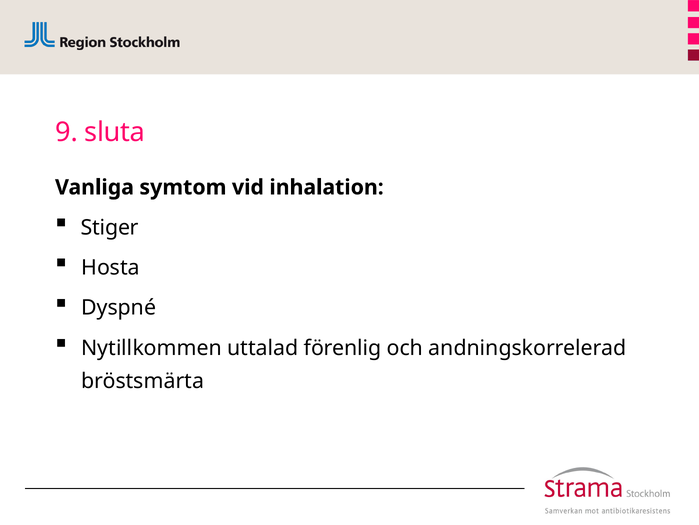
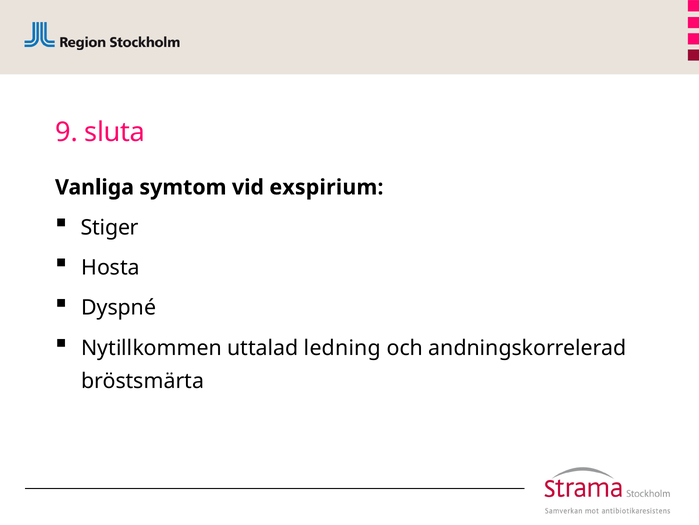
inhalation: inhalation -> exspirium
förenlig: förenlig -> ledning
